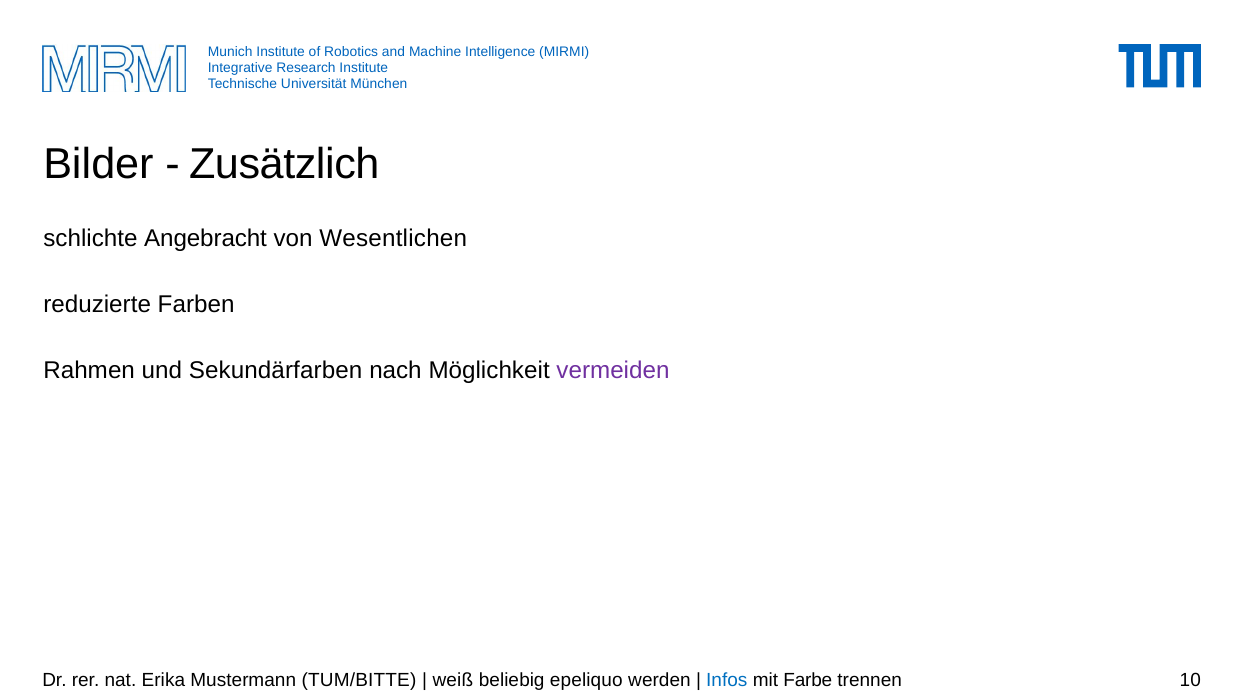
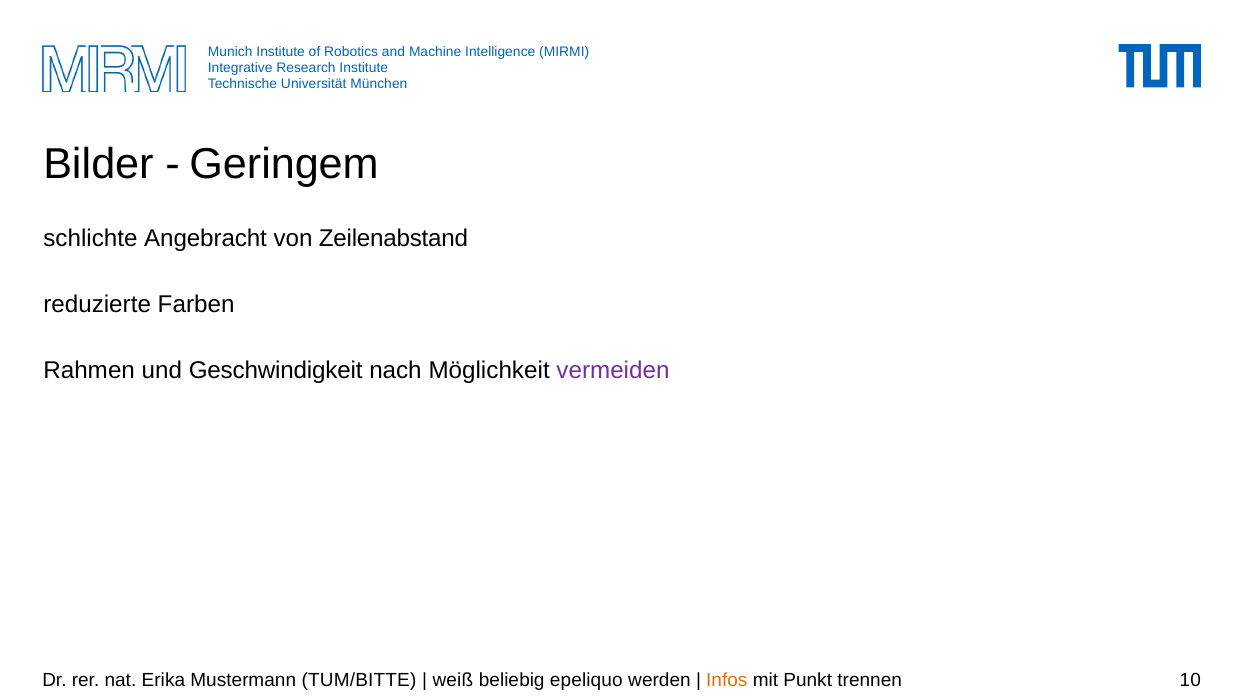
Zusätzlich: Zusätzlich -> Geringem
Wesentlichen: Wesentlichen -> Zeilenabstand
Sekundärfarben: Sekundärfarben -> Geschwindigkeit
Infos colour: blue -> orange
Farbe: Farbe -> Punkt
